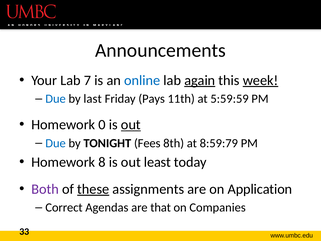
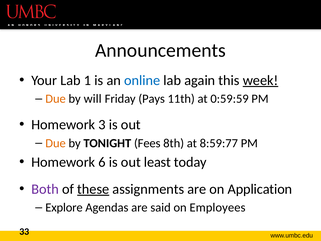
7: 7 -> 1
again underline: present -> none
Due at (56, 99) colour: blue -> orange
last: last -> will
5:59:59: 5:59:59 -> 0:59:59
0: 0 -> 3
out at (131, 125) underline: present -> none
Due at (56, 143) colour: blue -> orange
8:59:79: 8:59:79 -> 8:59:77
8: 8 -> 6
Correct: Correct -> Explore
that: that -> said
Companies: Companies -> Employees
